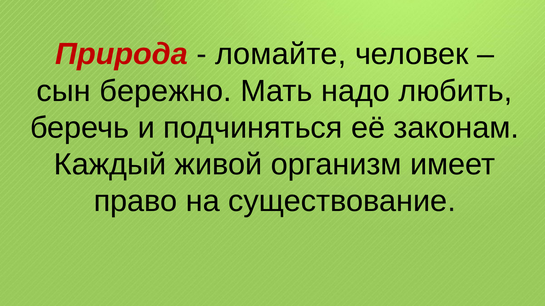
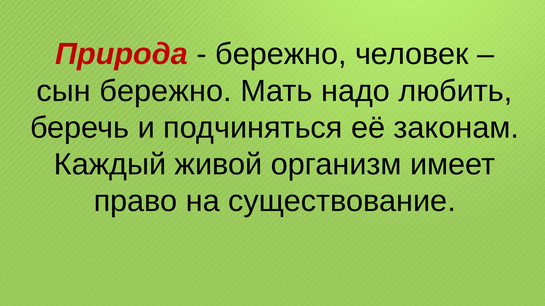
ломайте at (281, 54): ломайте -> бережно
